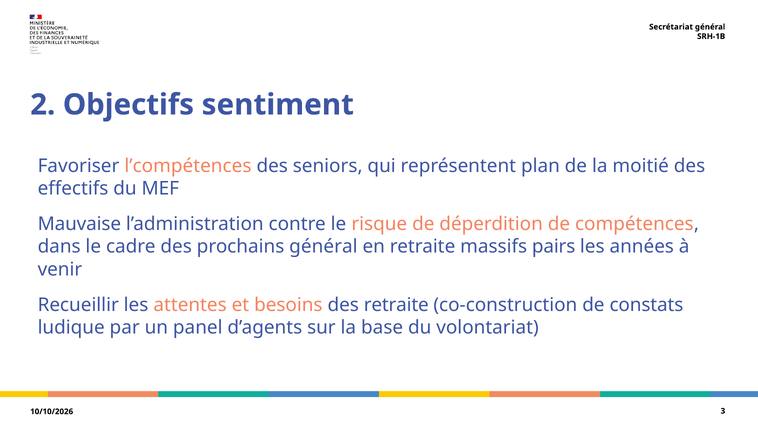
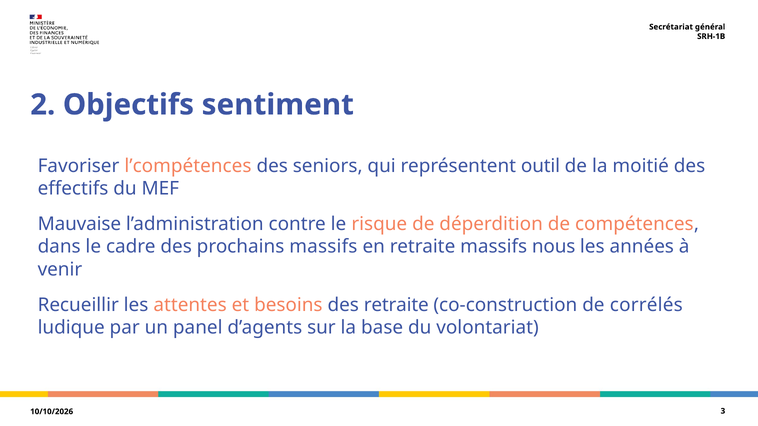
plan: plan -> outil
prochains général: général -> massifs
pairs: pairs -> nous
constats: constats -> corrélés
